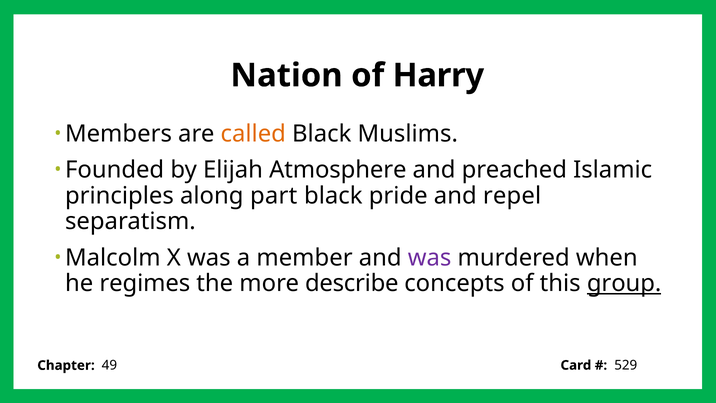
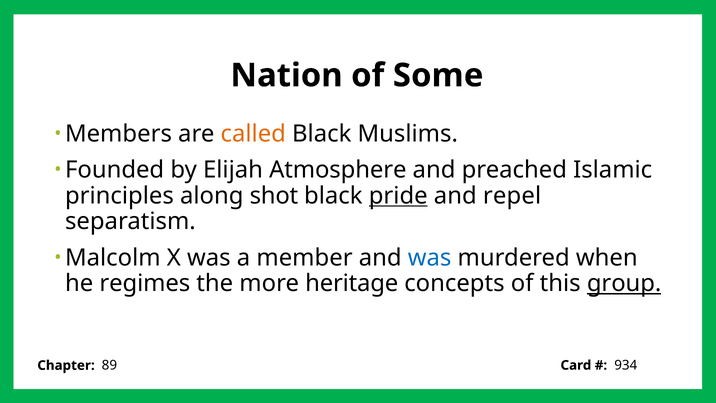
Harry: Harry -> Some
part: part -> shot
pride underline: none -> present
was at (430, 258) colour: purple -> blue
describe: describe -> heritage
49: 49 -> 89
529: 529 -> 934
